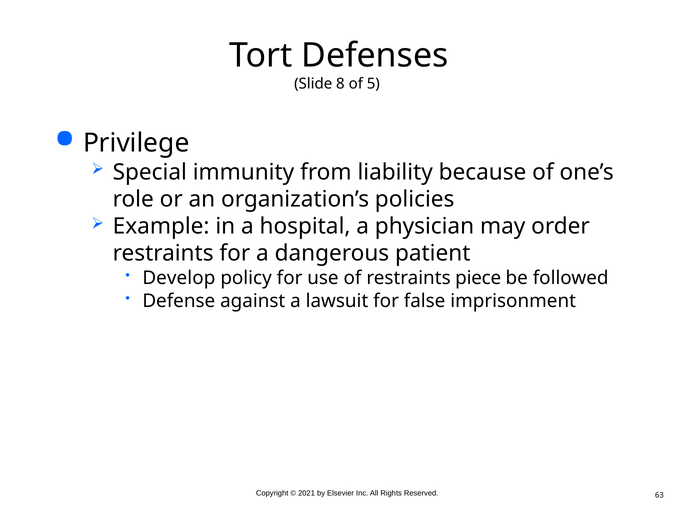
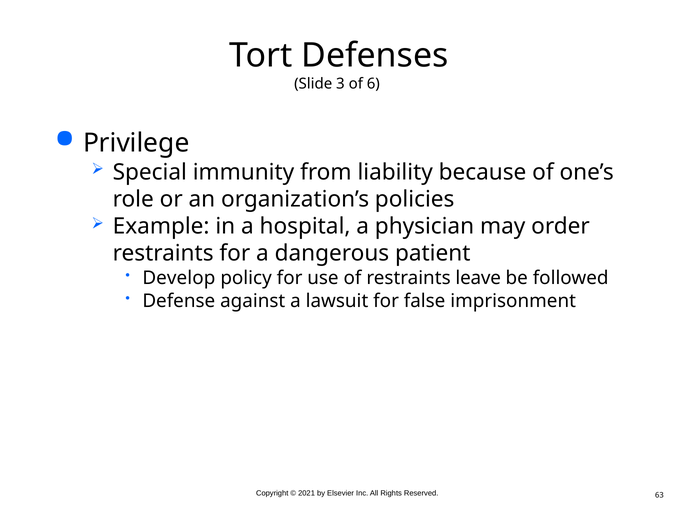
8: 8 -> 3
5: 5 -> 6
piece: piece -> leave
